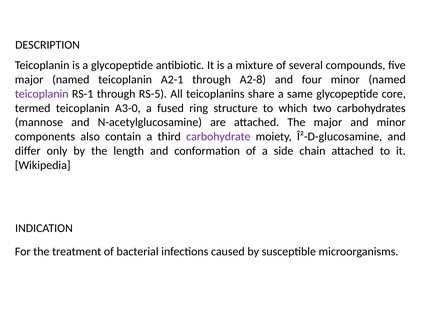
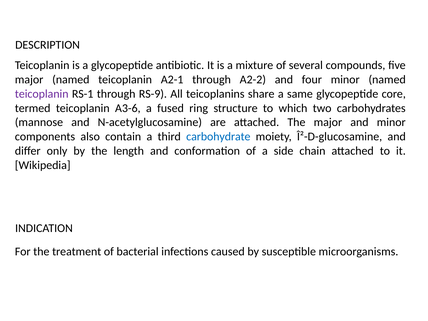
A2-8: A2-8 -> A2-2
RS-5: RS-5 -> RS-9
A3-0: A3-0 -> A3-6
carbohydrate colour: purple -> blue
